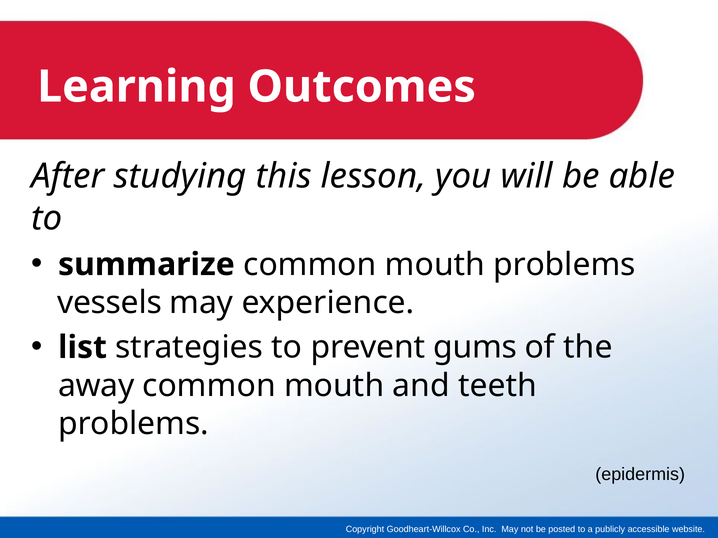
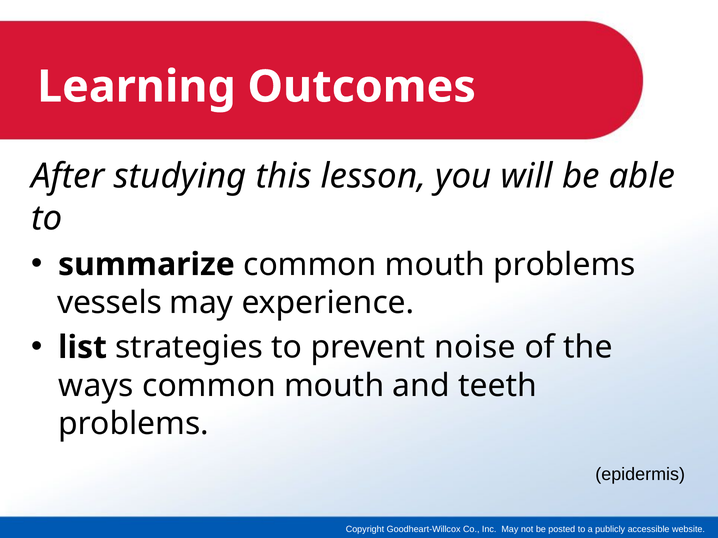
gums: gums -> noise
away: away -> ways
